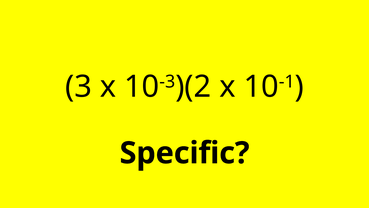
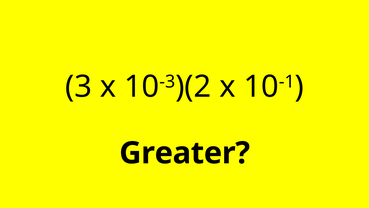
Specific: Specific -> Greater
